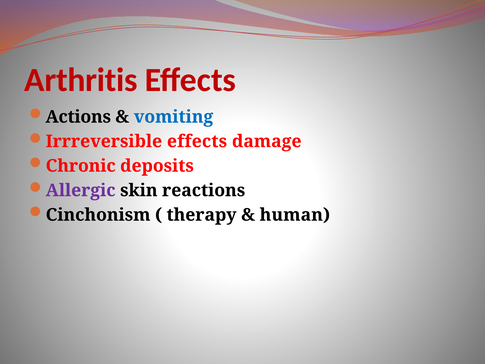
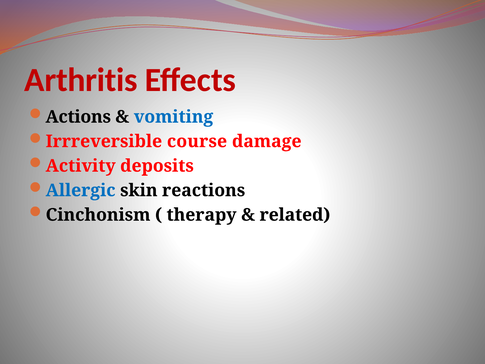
Irrreversible effects: effects -> course
Chronic: Chronic -> Activity
Allergic colour: purple -> blue
human: human -> related
